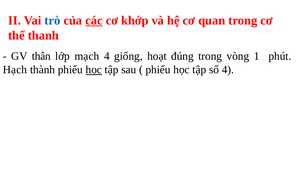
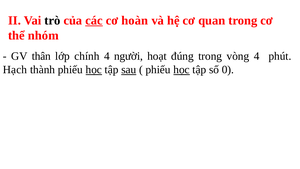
trò colour: blue -> black
khớp: khớp -> hoàn
thanh: thanh -> nhóm
mạch: mạch -> chính
giống: giống -> người
vòng 1: 1 -> 4
sau underline: none -> present
học at (182, 70) underline: none -> present
số 4: 4 -> 0
